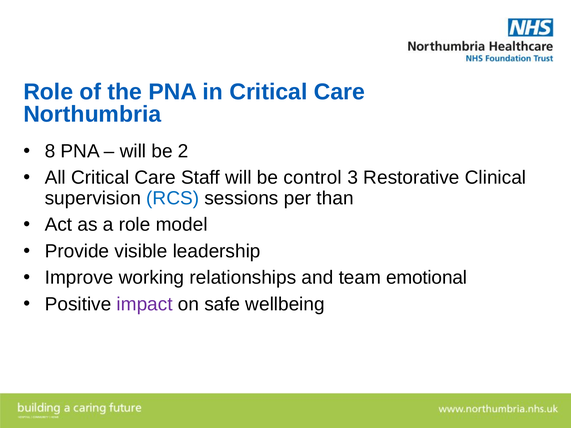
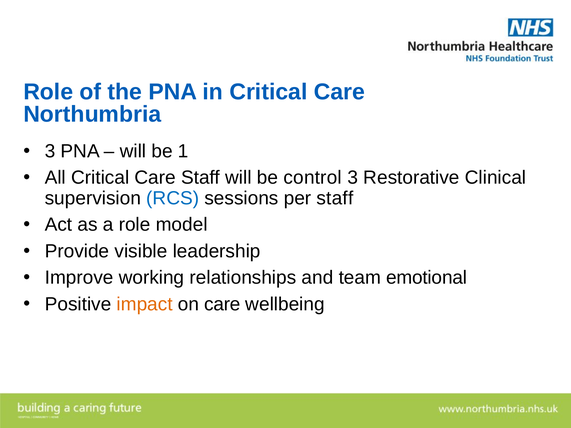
8 at (50, 151): 8 -> 3
2: 2 -> 1
per than: than -> staff
impact colour: purple -> orange
on safe: safe -> care
